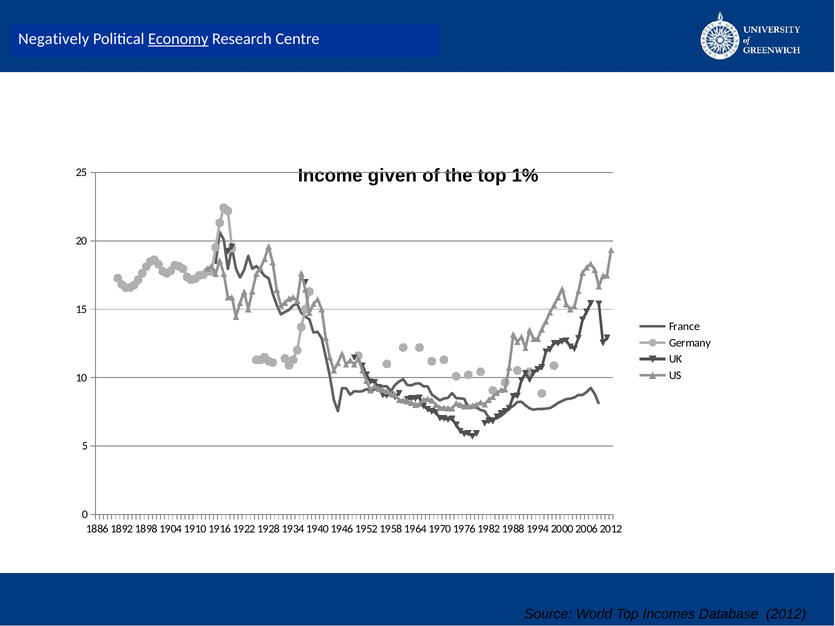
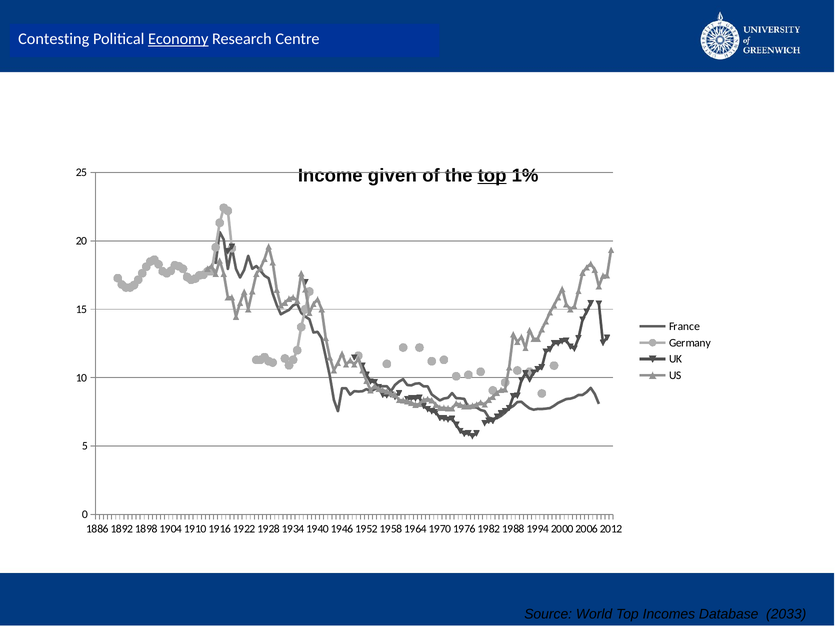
Negatively: Negatively -> Contesting
top at (492, 176) underline: none -> present
2012: 2012 -> 2033
